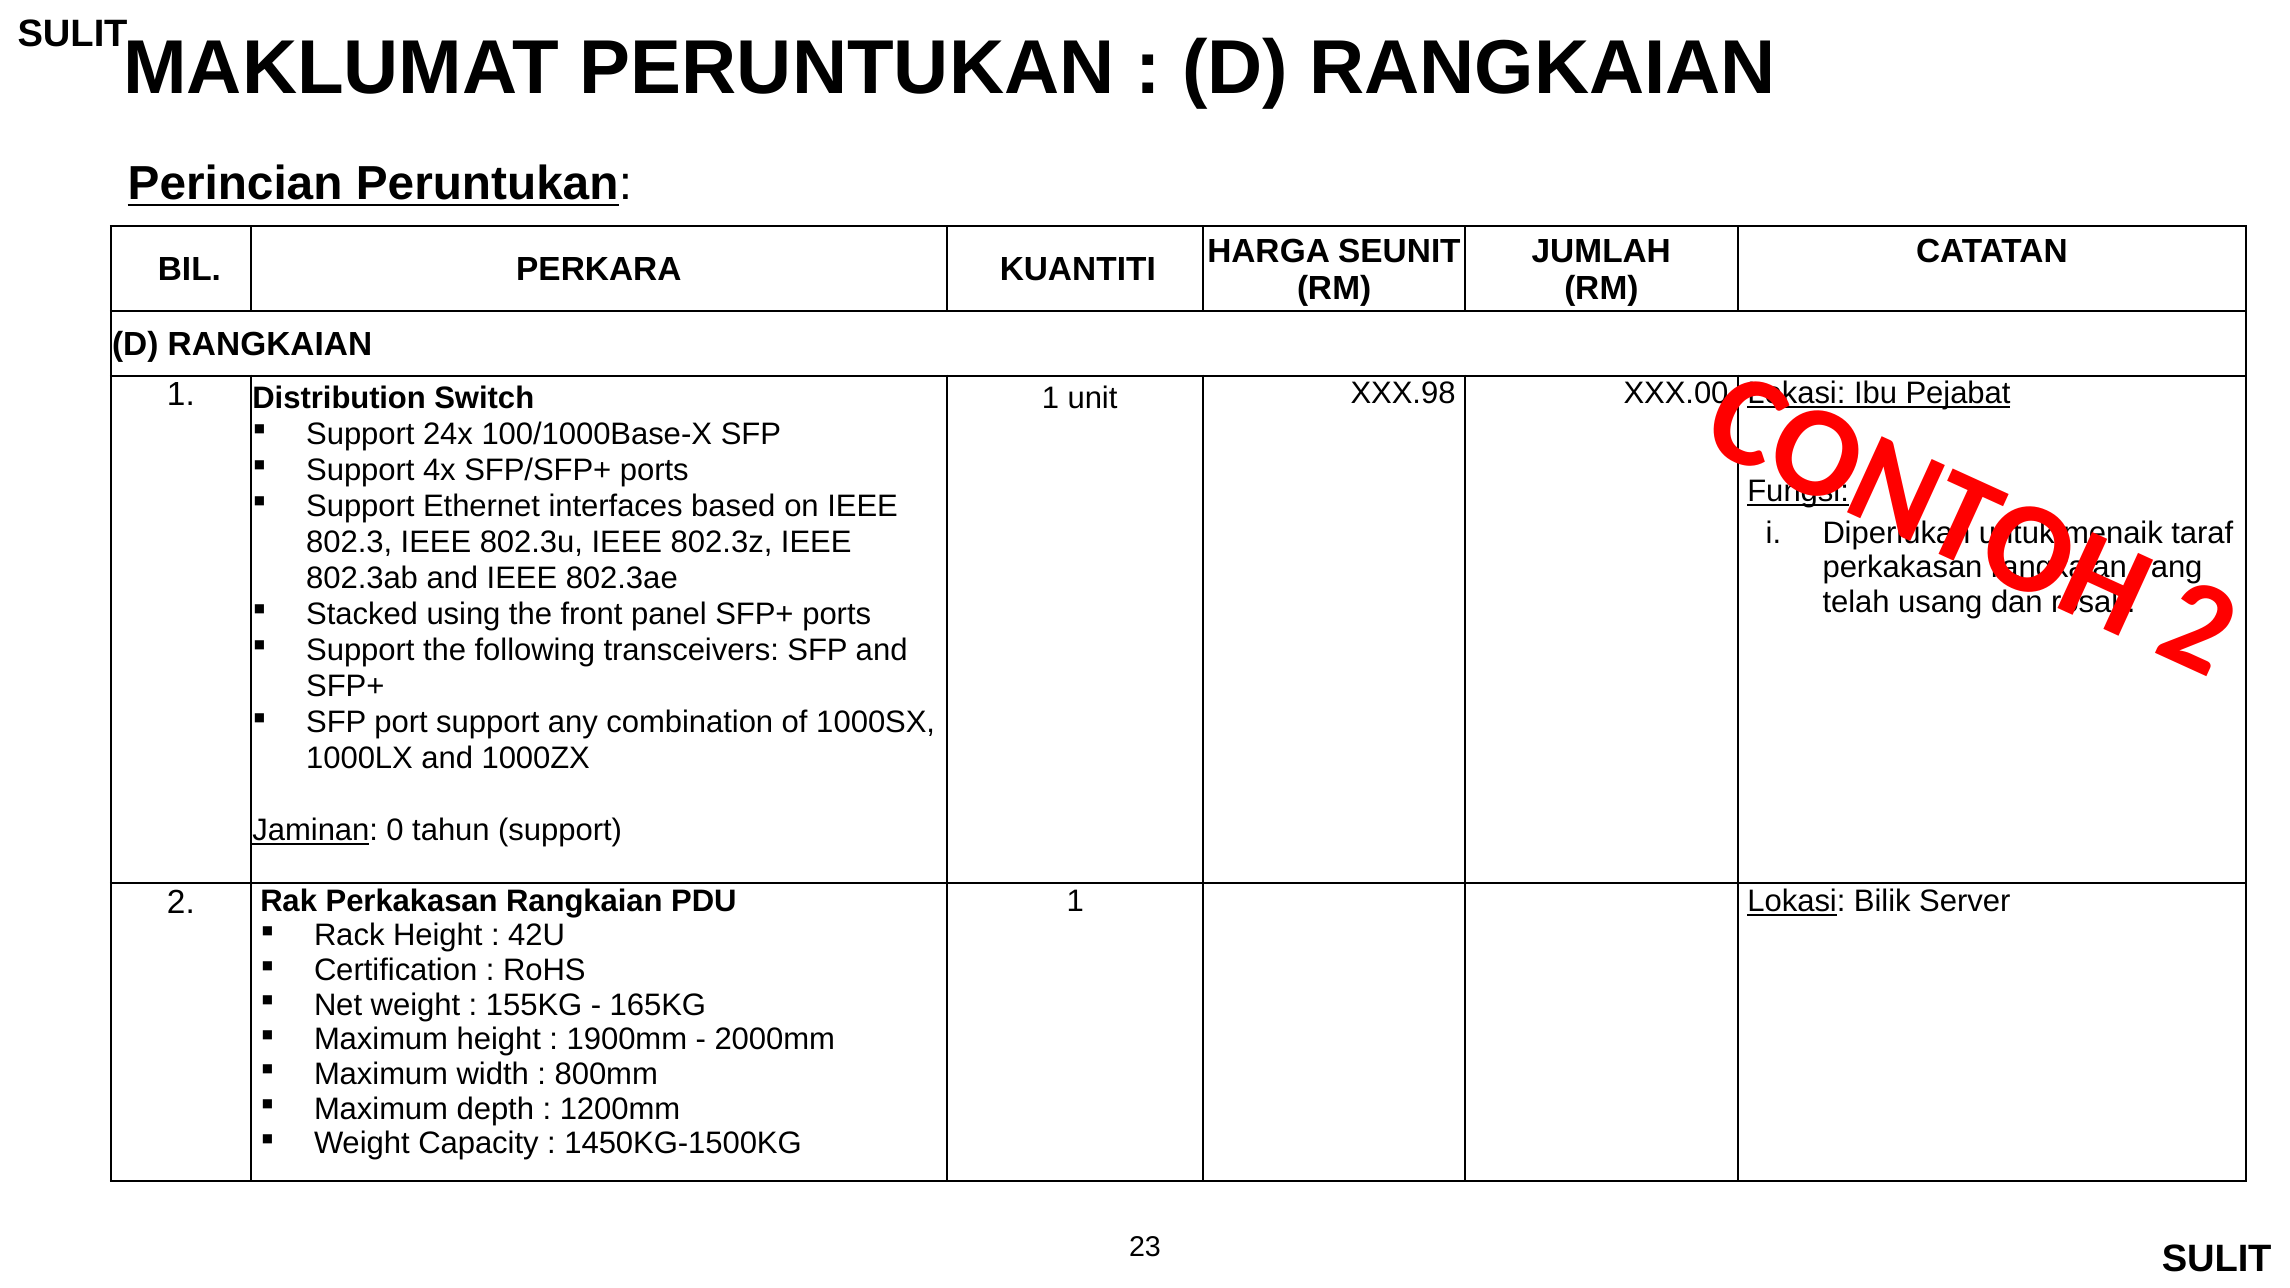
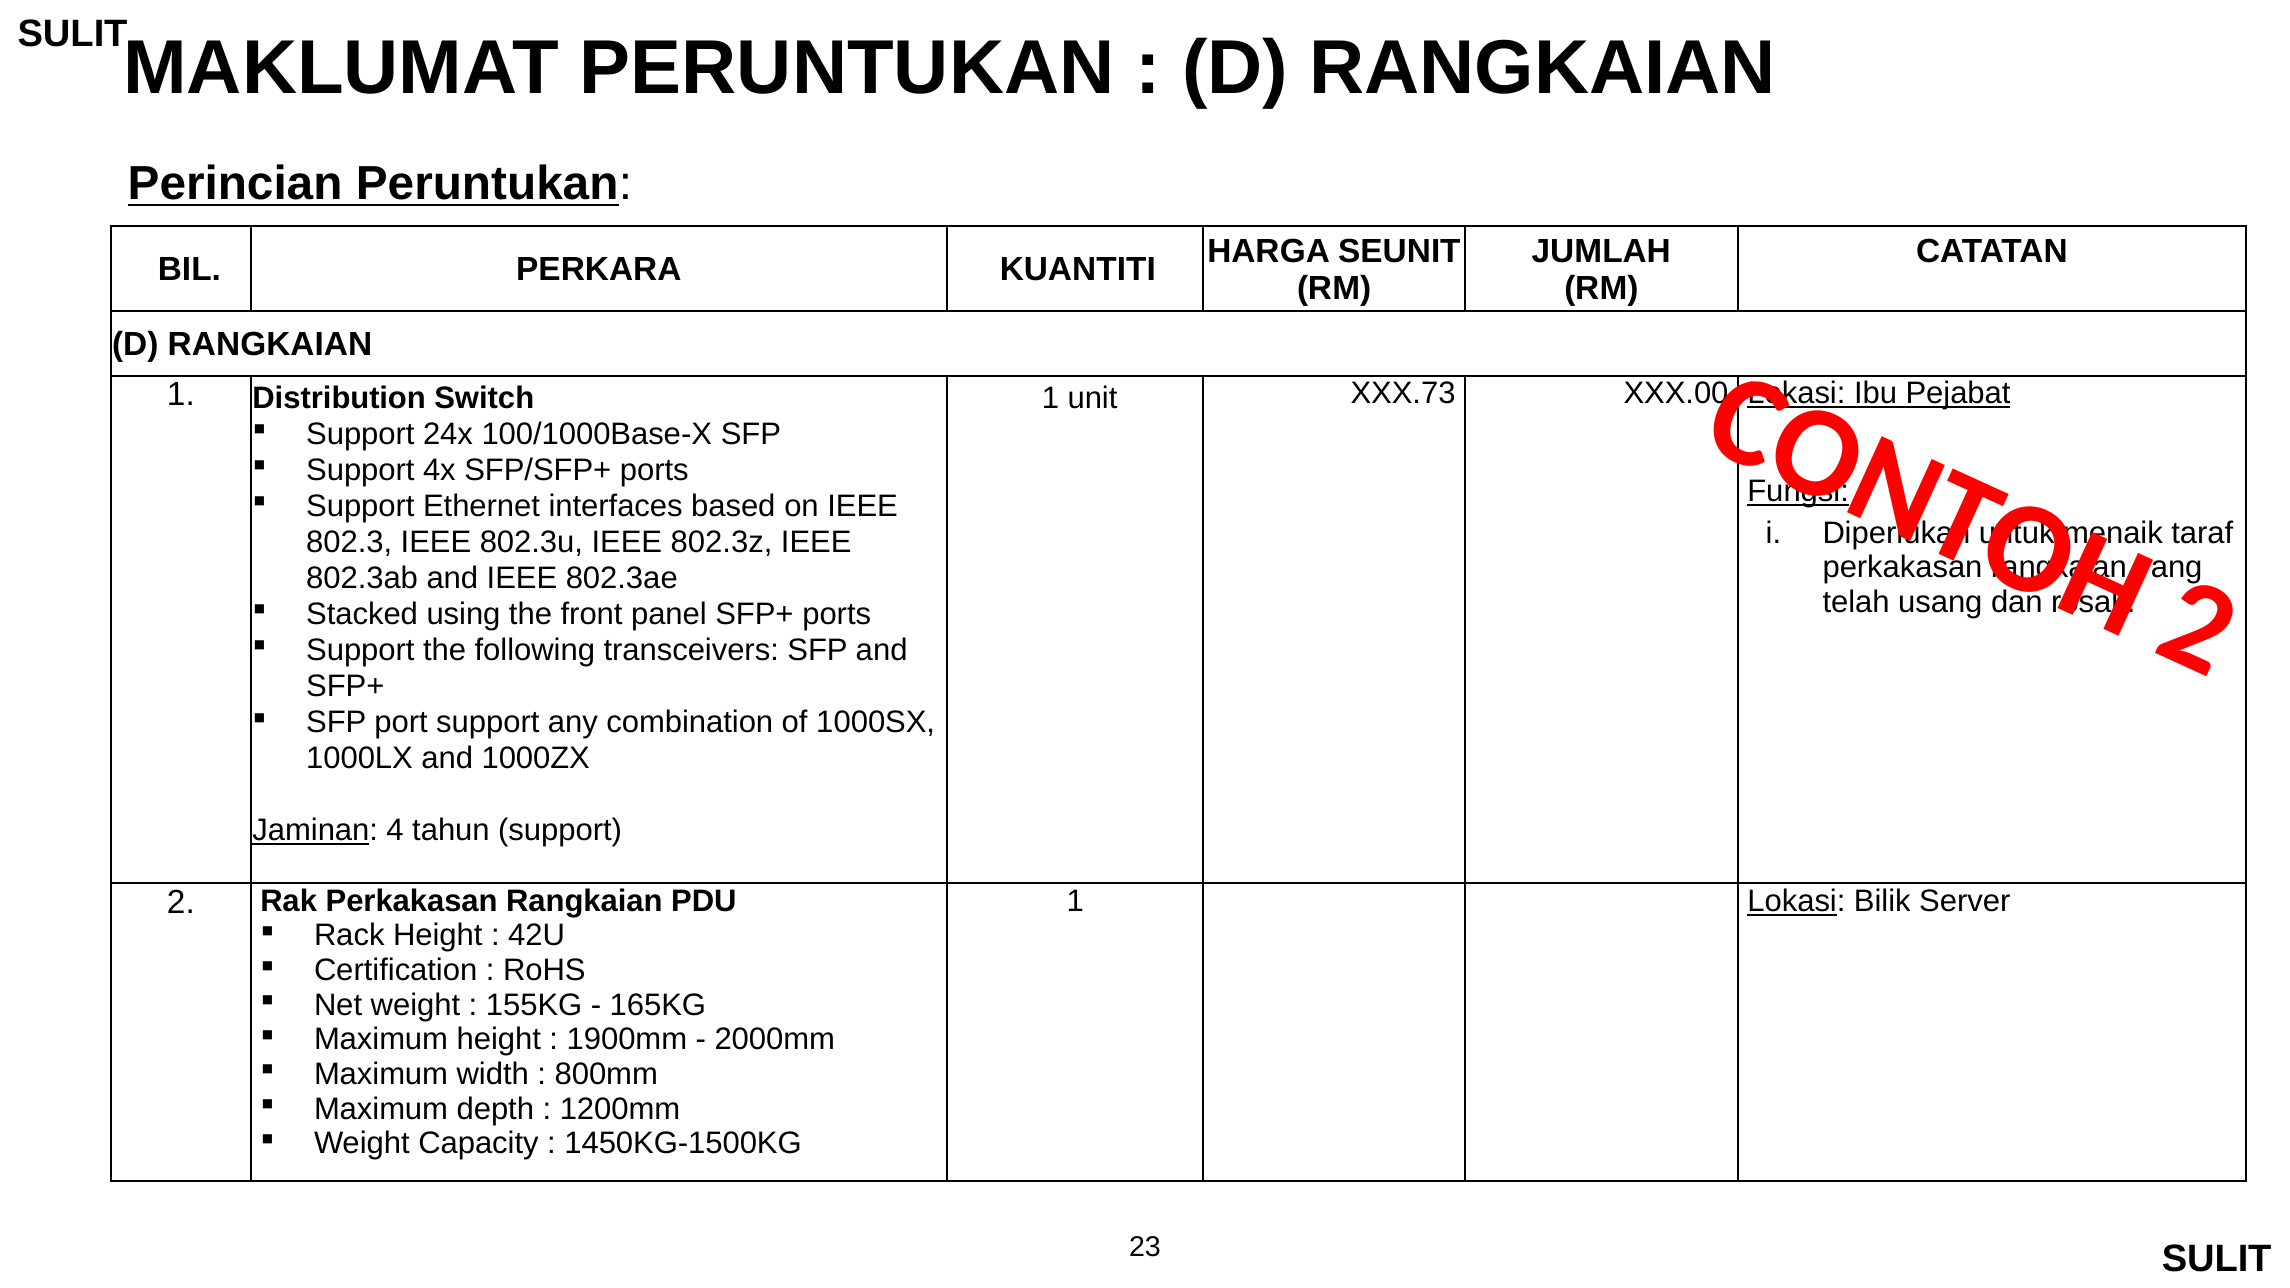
XXX.98: XXX.98 -> XXX.73
0: 0 -> 4
